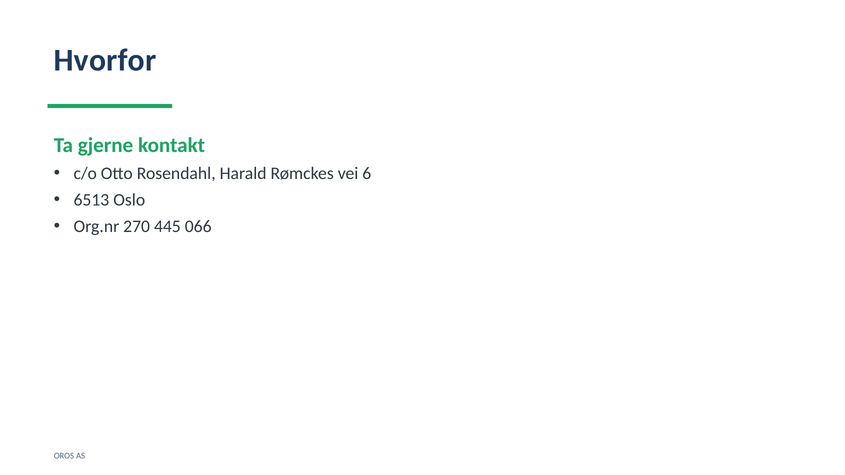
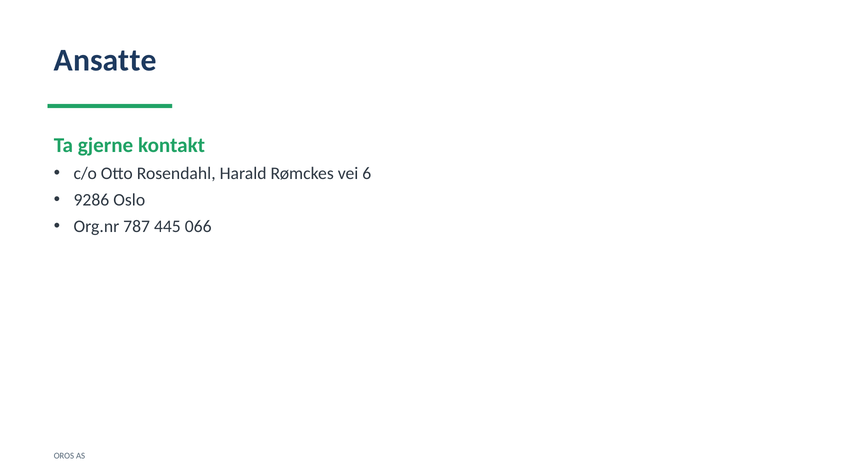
Hvorfor: Hvorfor -> Ansatte
6513: 6513 -> 9286
270: 270 -> 787
